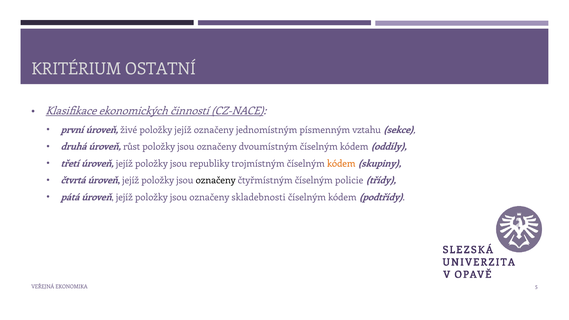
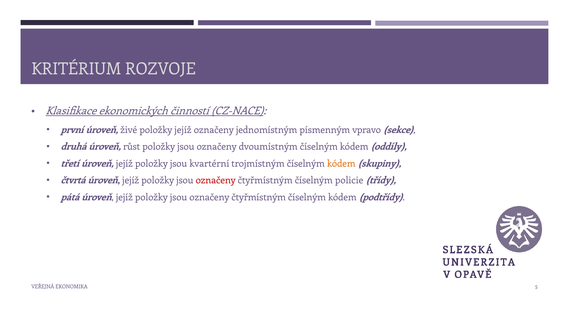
OSTATNÍ: OSTATNÍ -> ROZVOJE
vztahu: vztahu -> vpravo
republiky: republiky -> kvartérní
označeny at (216, 180) colour: black -> red
skladebnosti at (259, 197): skladebnosti -> čtyřmístným
